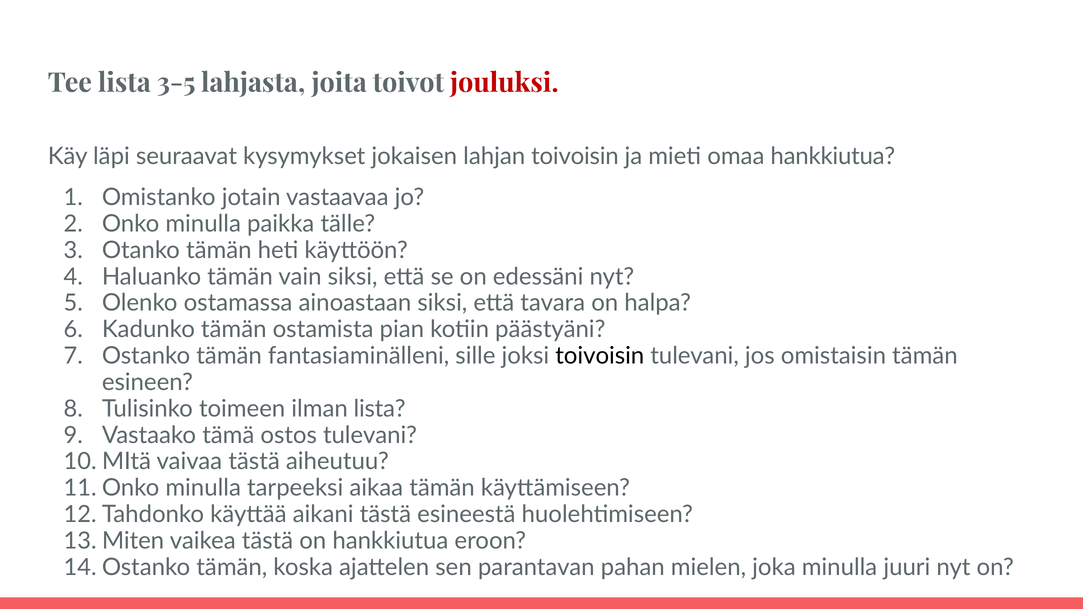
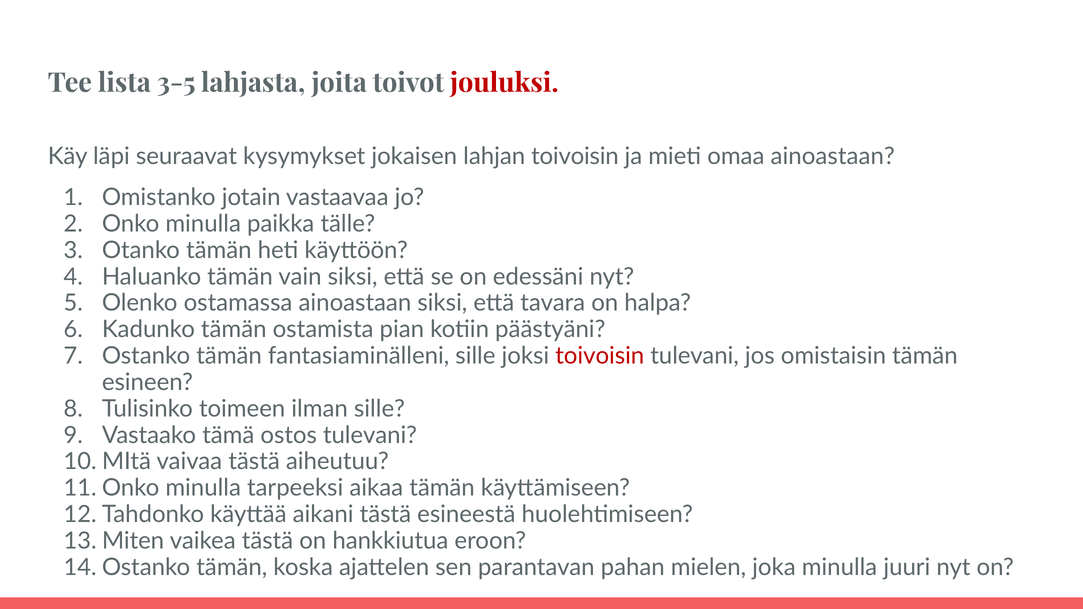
omaa hankkiutua: hankkiutua -> ainoastaan
toivoisin at (600, 356) colour: black -> red
ilman lista: lista -> sille
